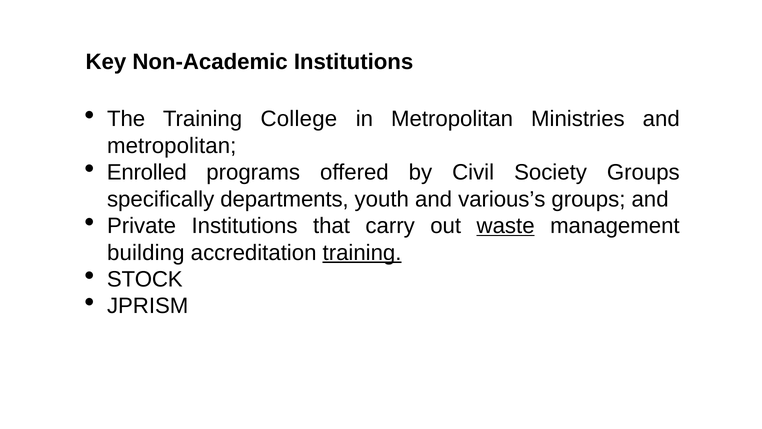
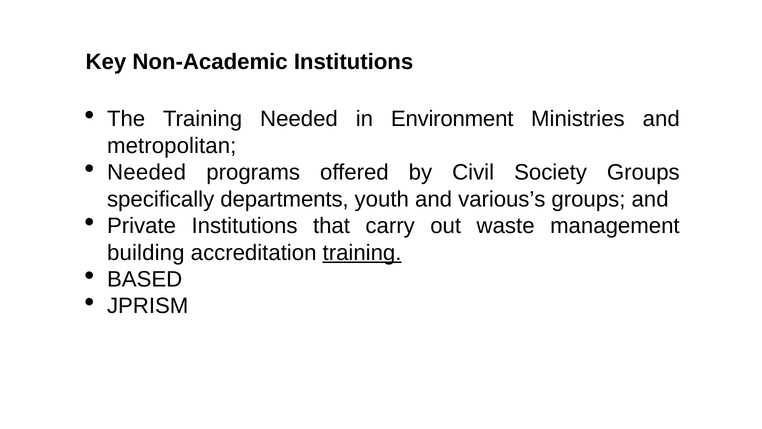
Training College: College -> Needed
in Metropolitan: Metropolitan -> Environment
Enrolled at (147, 172): Enrolled -> Needed
waste underline: present -> none
STOCK: STOCK -> BASED
